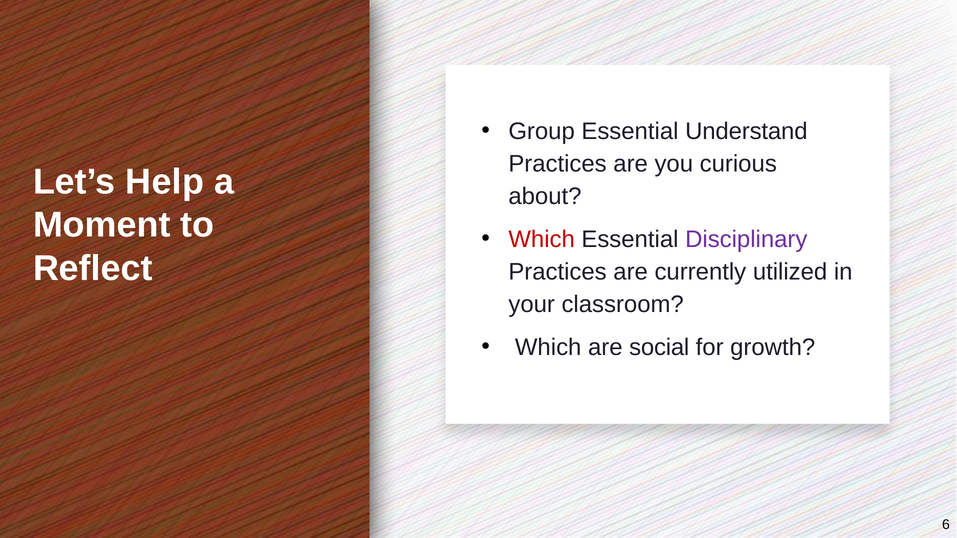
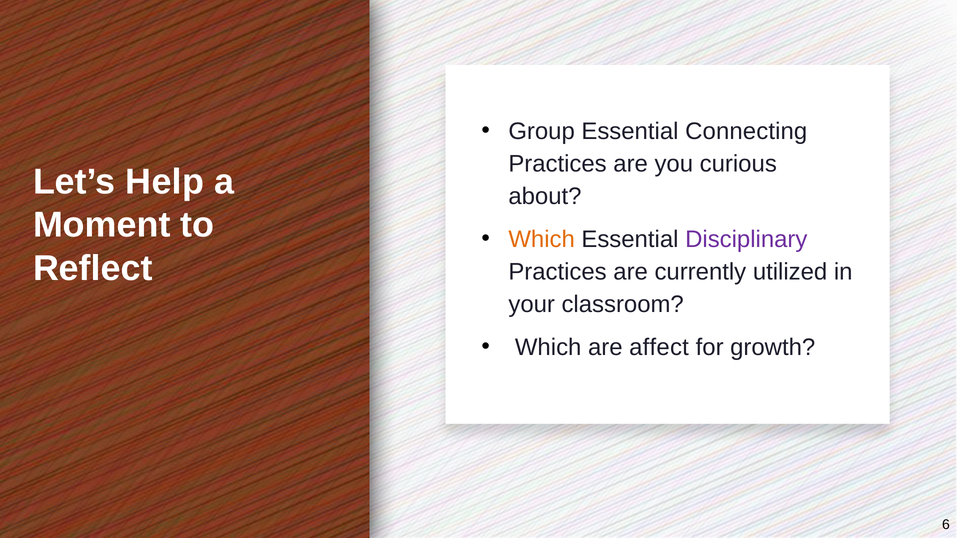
Understand: Understand -> Connecting
Which at (542, 239) colour: red -> orange
social: social -> affect
